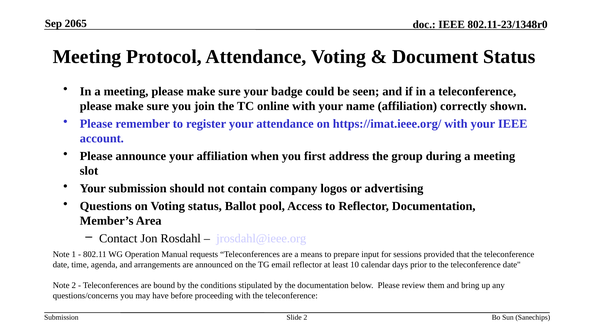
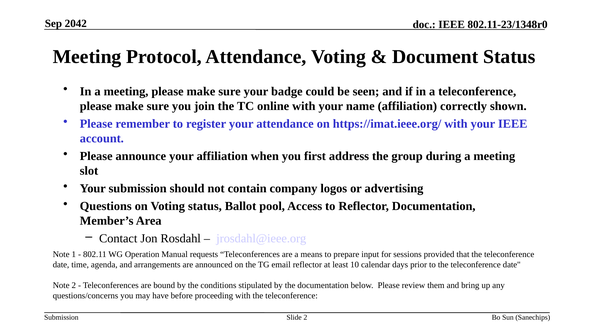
2065: 2065 -> 2042
